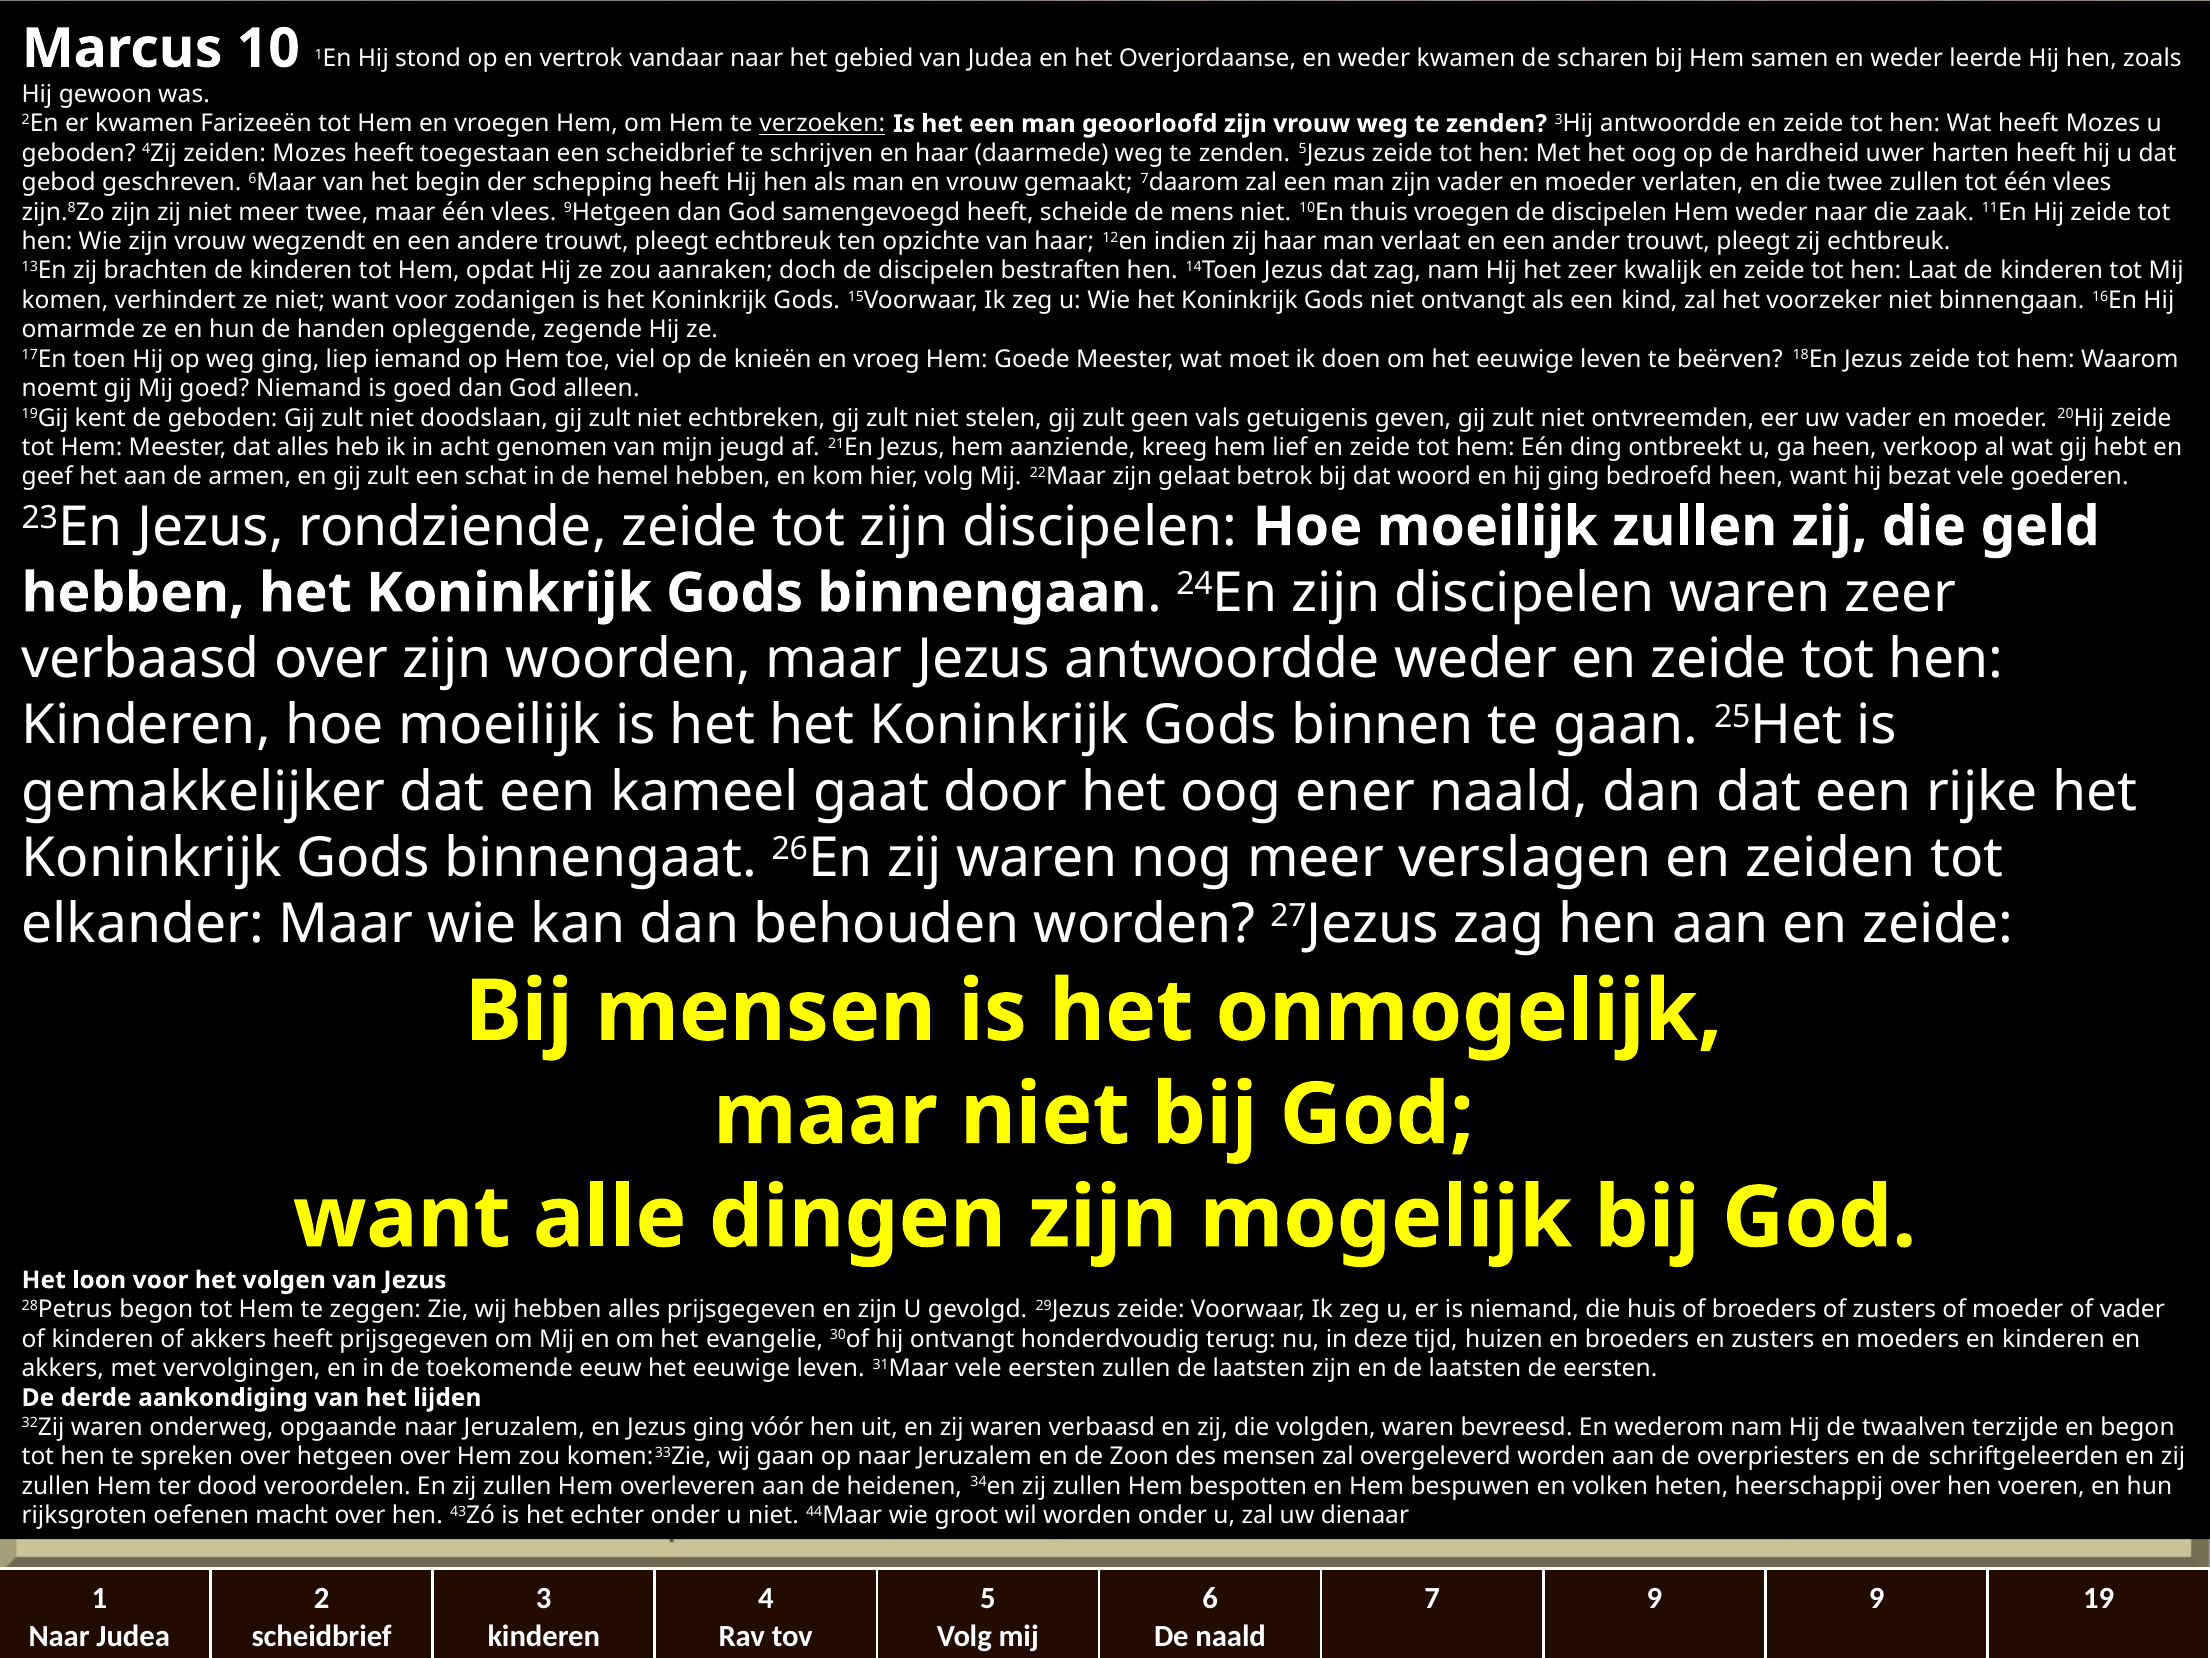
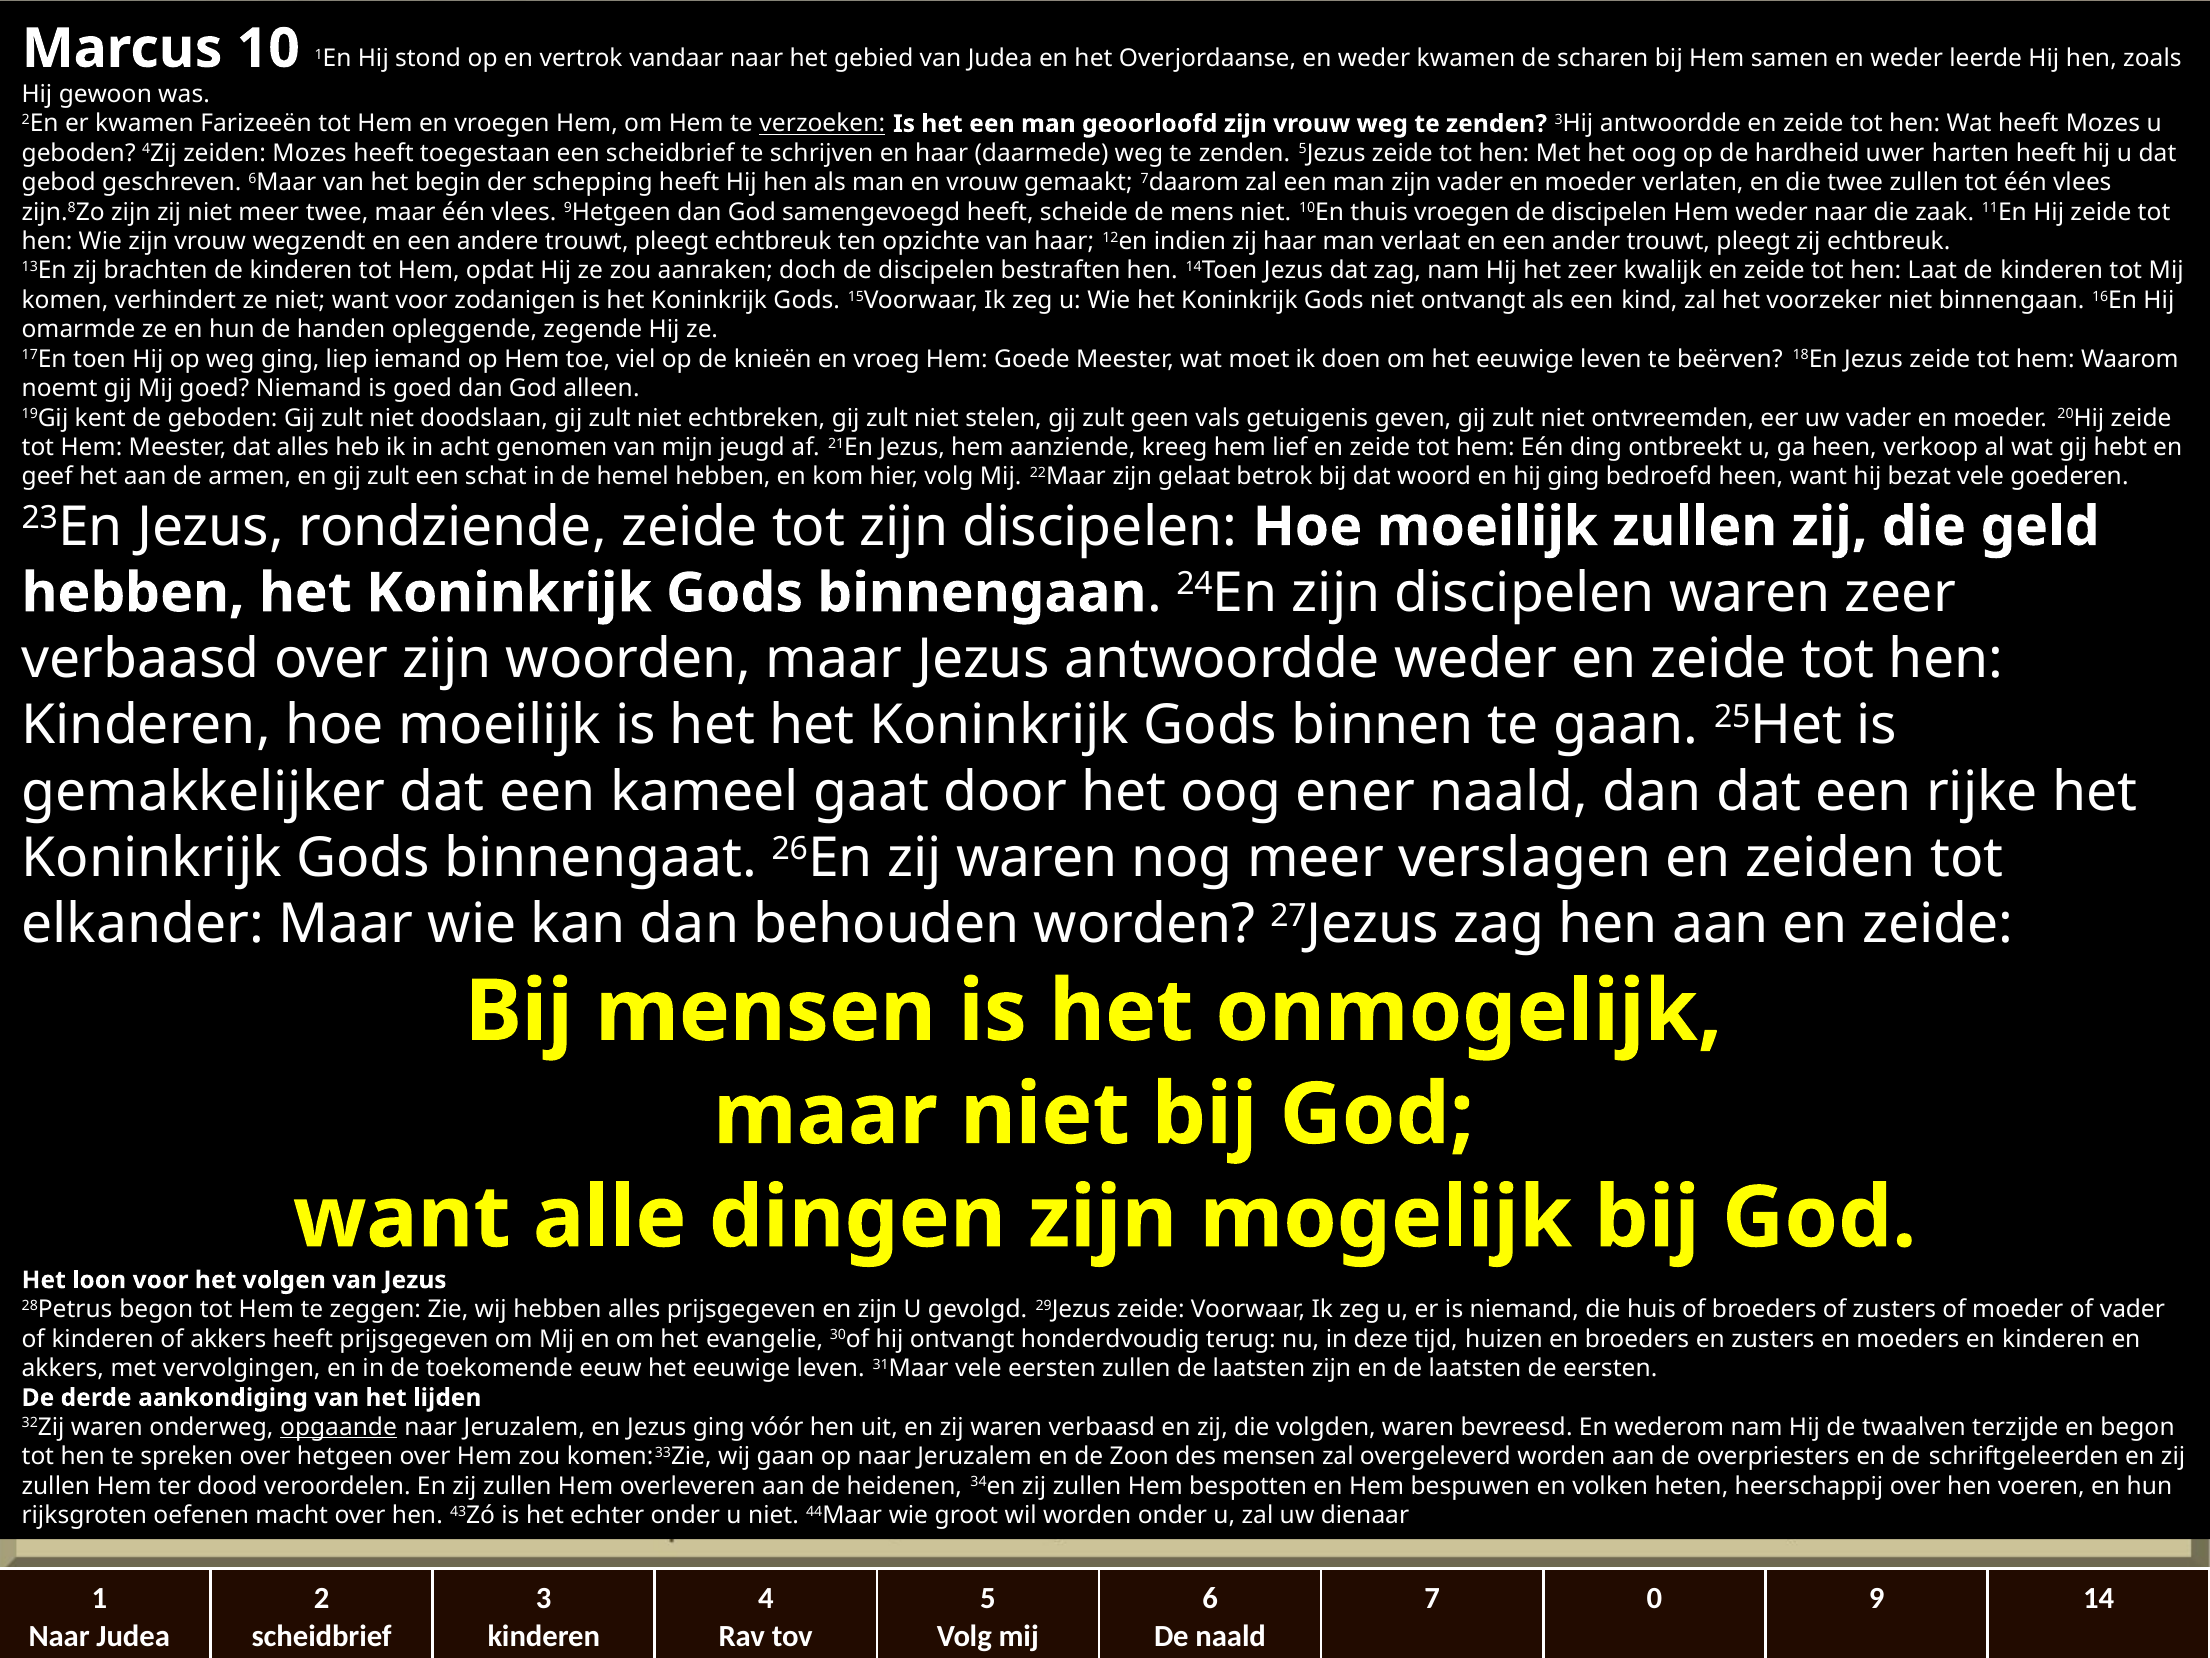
opgaande underline: none -> present
7 9: 9 -> 0
19: 19 -> 14
